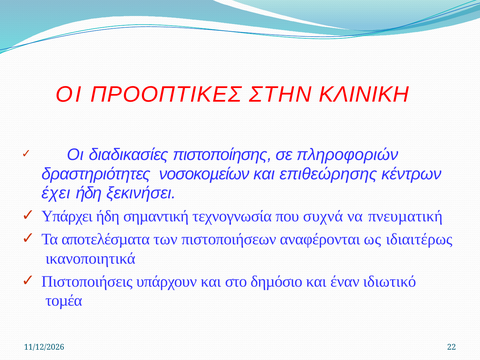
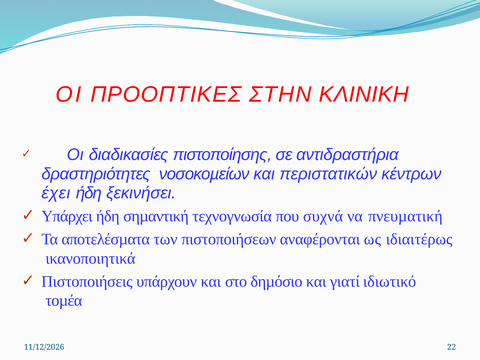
πληροφοριών: πληροφοριών -> αντιδραστήρια
επιθεώρησης: επιθεώρησης -> περιστατικών
έναν: έναν -> γιατί
